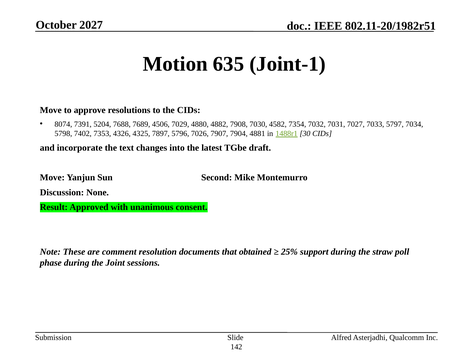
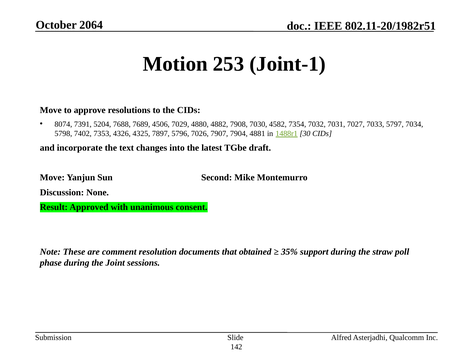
2027: 2027 -> 2064
635: 635 -> 253
25%: 25% -> 35%
